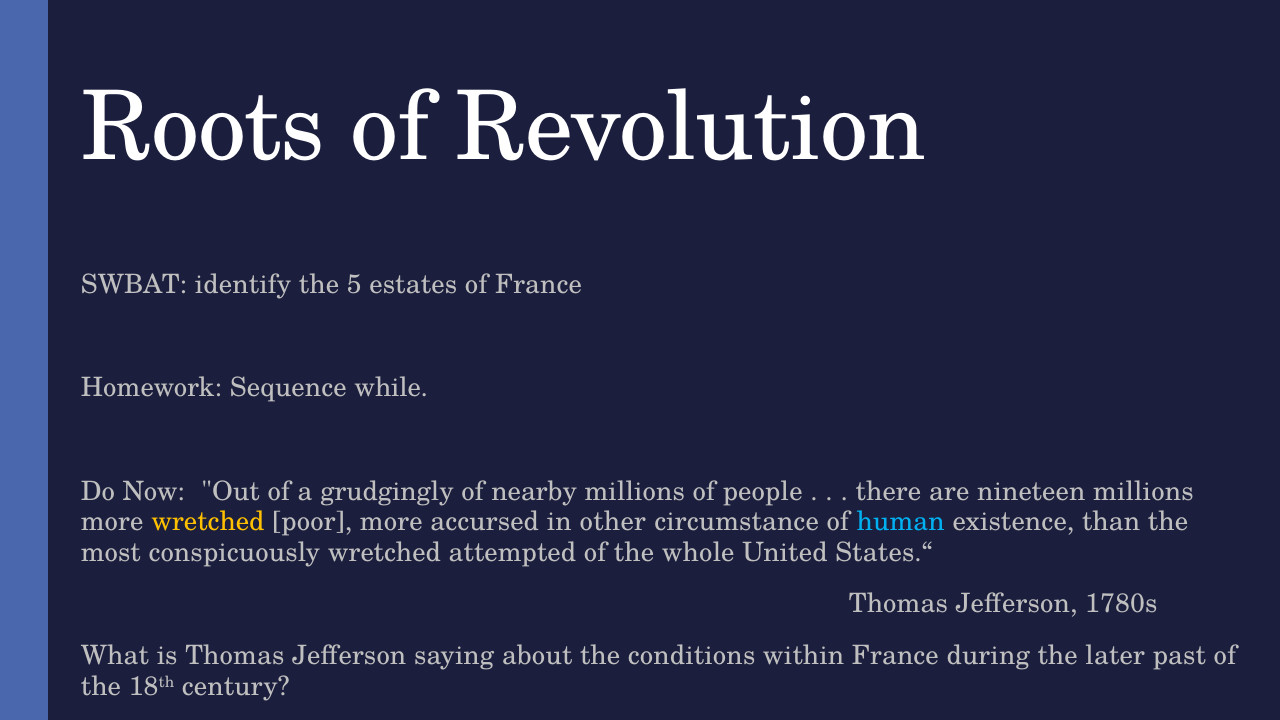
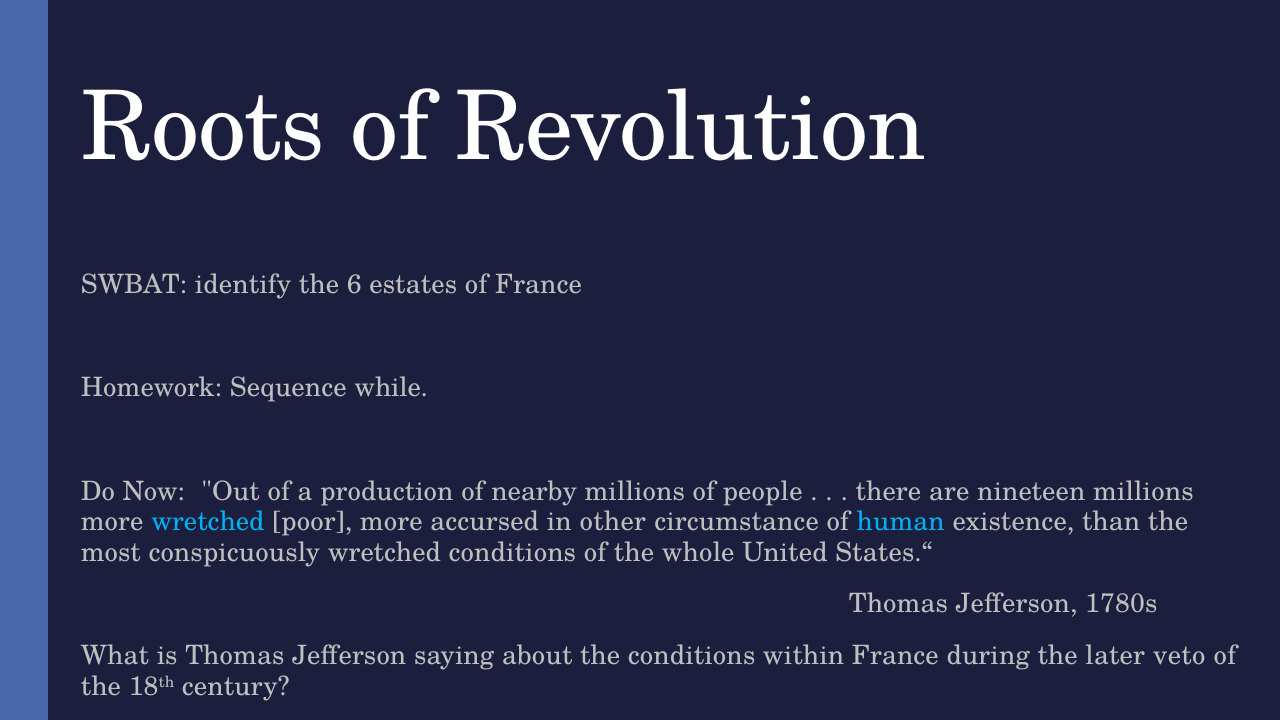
5: 5 -> 6
grudgingly: grudgingly -> production
wretched at (208, 522) colour: yellow -> light blue
wretched attempted: attempted -> conditions
past: past -> veto
